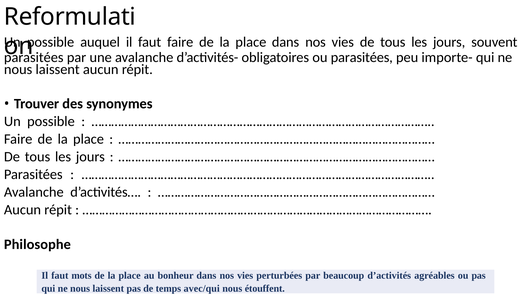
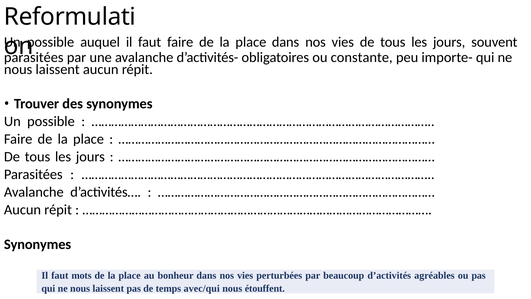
ou parasitées: parasitées -> constante
Philosophe at (37, 244): Philosophe -> Synonymes
